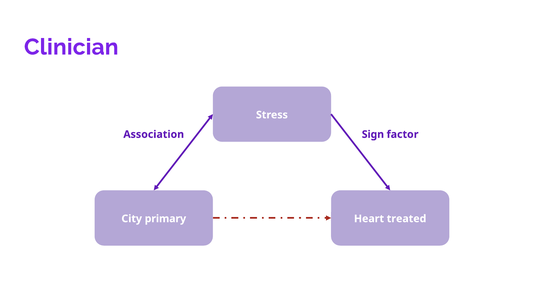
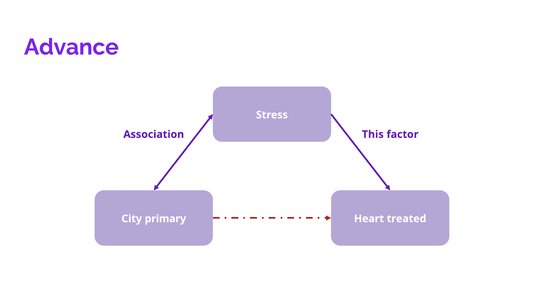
Clinician: Clinician -> Advance
Sign: Sign -> This
